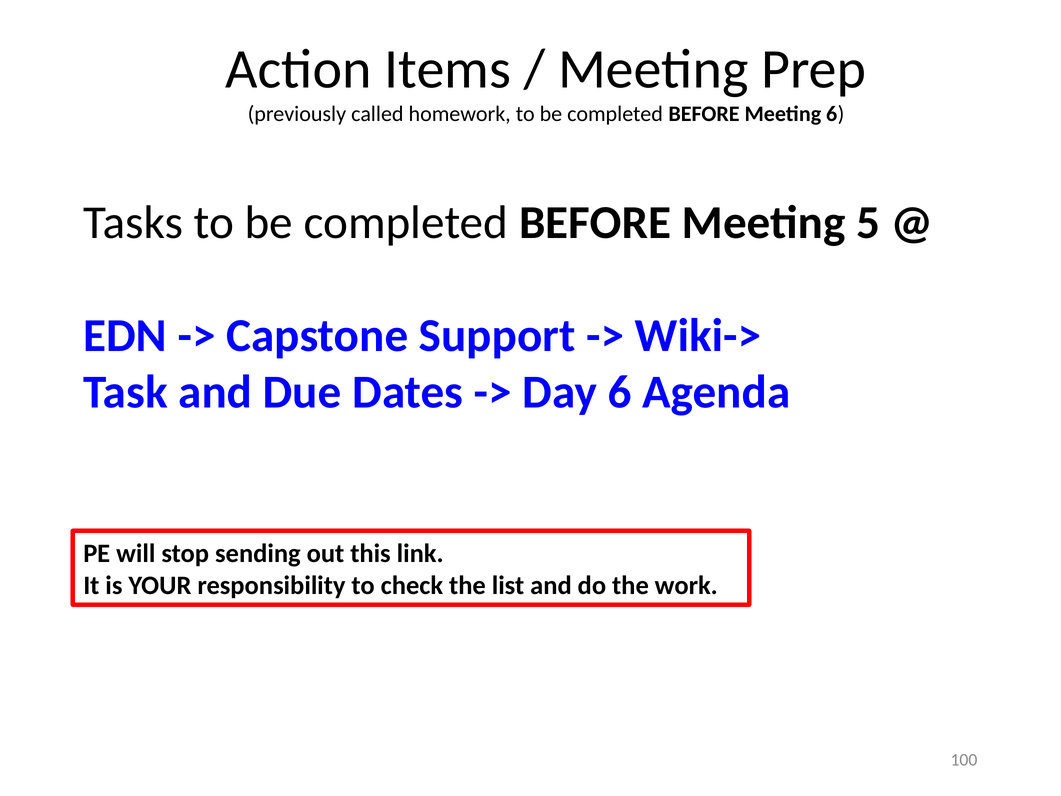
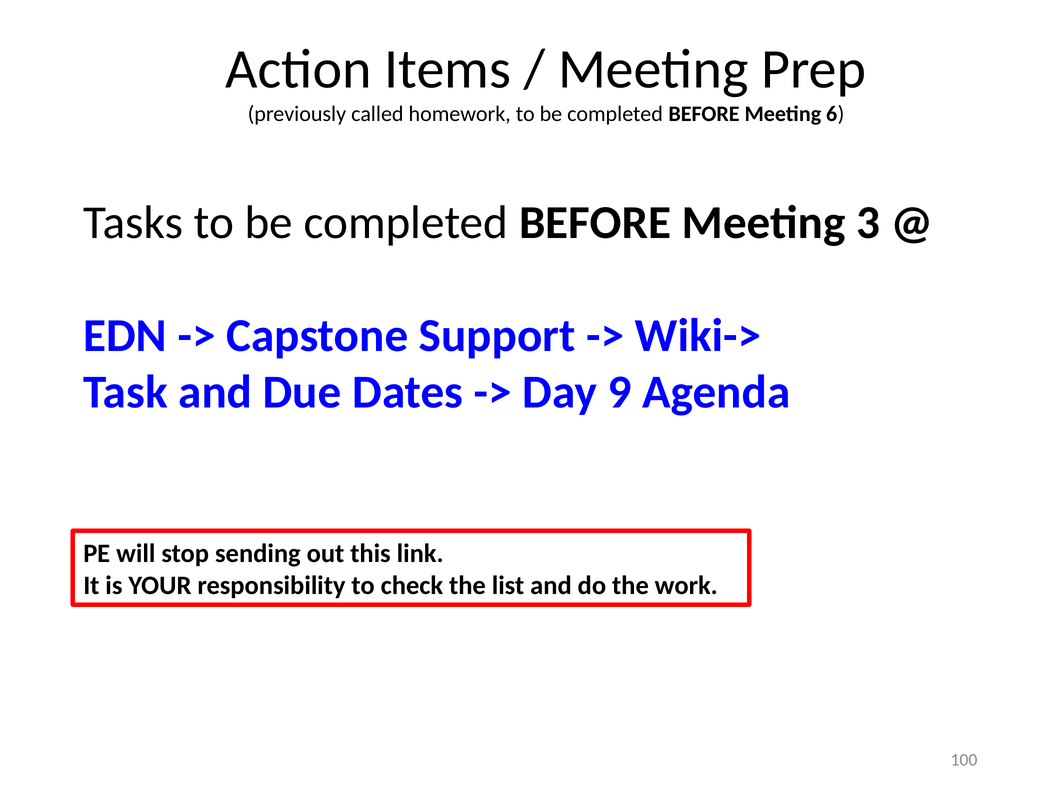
5: 5 -> 3
Day 6: 6 -> 9
